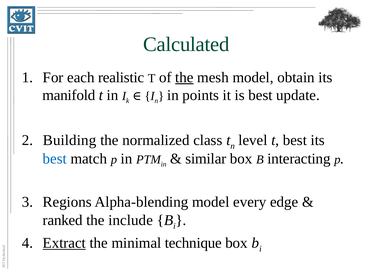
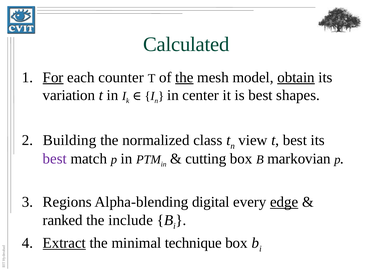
For underline: none -> present
realistic: realistic -> counter
obtain underline: none -> present
manifold: manifold -> variation
points: points -> center
update: update -> shapes
level: level -> view
best at (55, 159) colour: blue -> purple
similar: similar -> cutting
interacting: interacting -> markovian
Alpha-blending model: model -> digital
edge underline: none -> present
